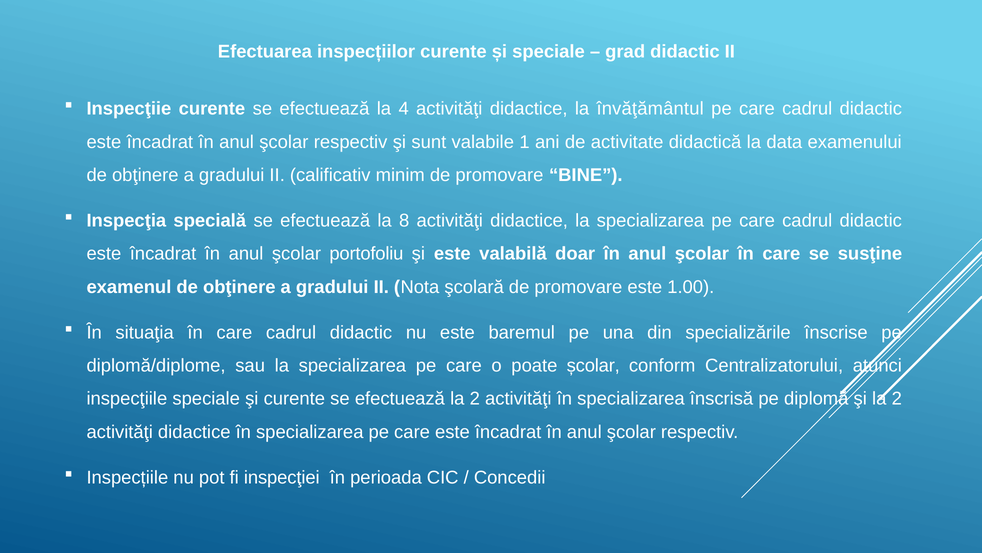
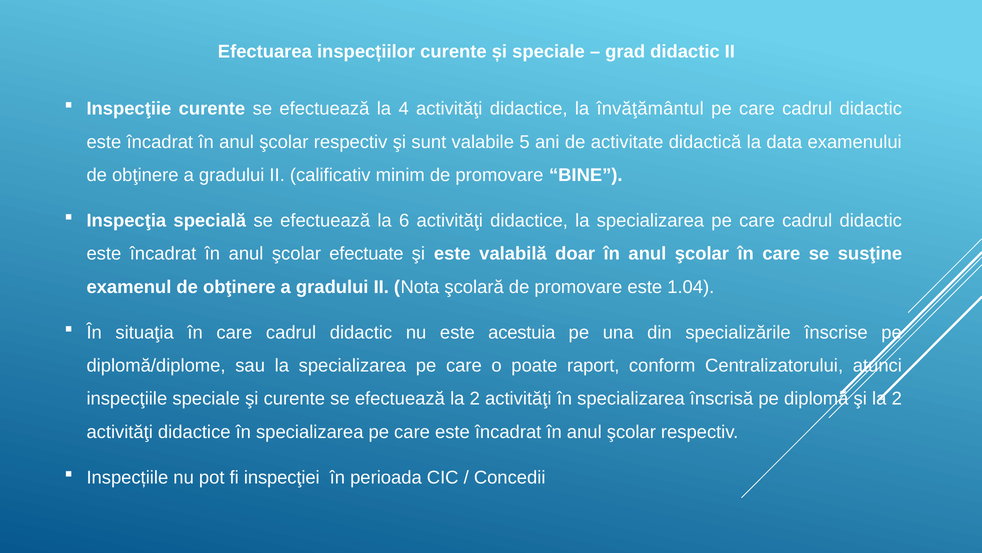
1: 1 -> 5
8: 8 -> 6
portofoliu: portofoliu -> efectuate
1.00: 1.00 -> 1.04
baremul: baremul -> acestuia
școlar: școlar -> raport
